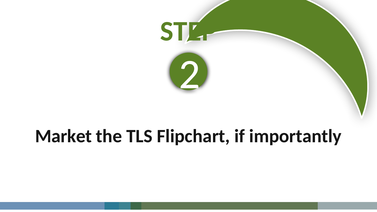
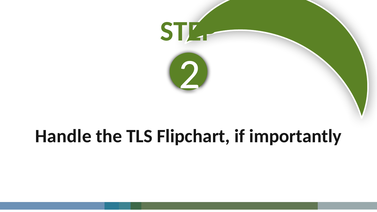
Market: Market -> Handle
